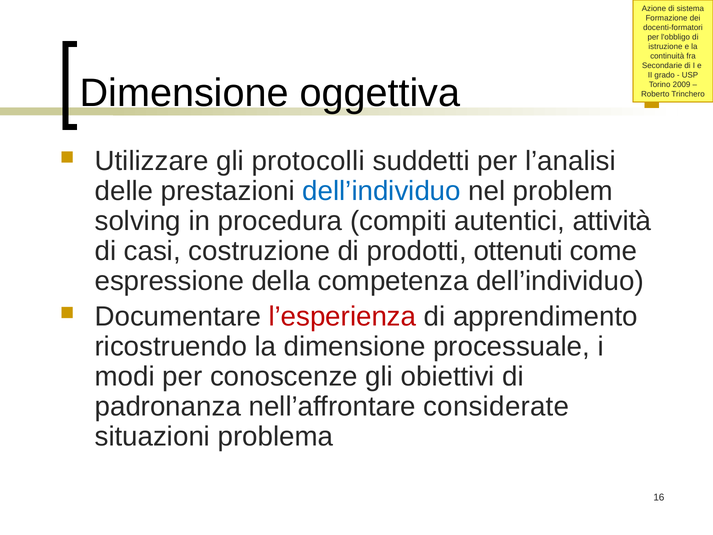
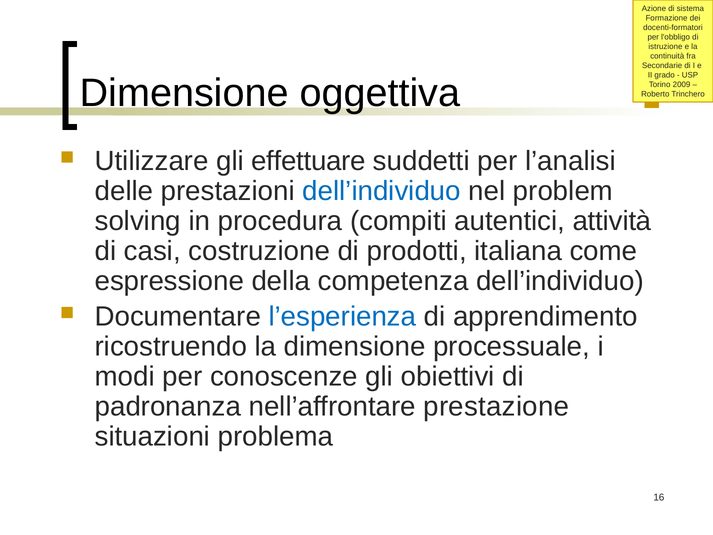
protocolli: protocolli -> effettuare
ottenuti: ottenuti -> italiana
l’esperienza colour: red -> blue
considerate: considerate -> prestazione
